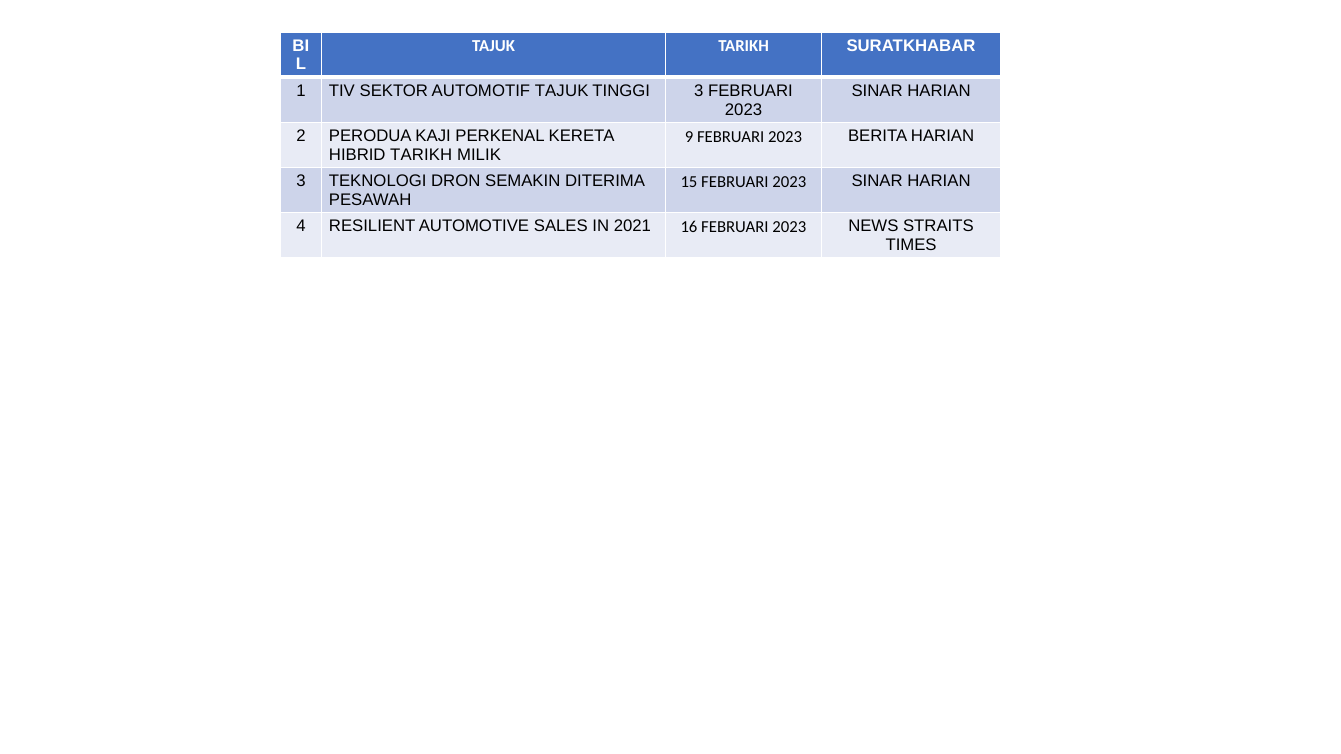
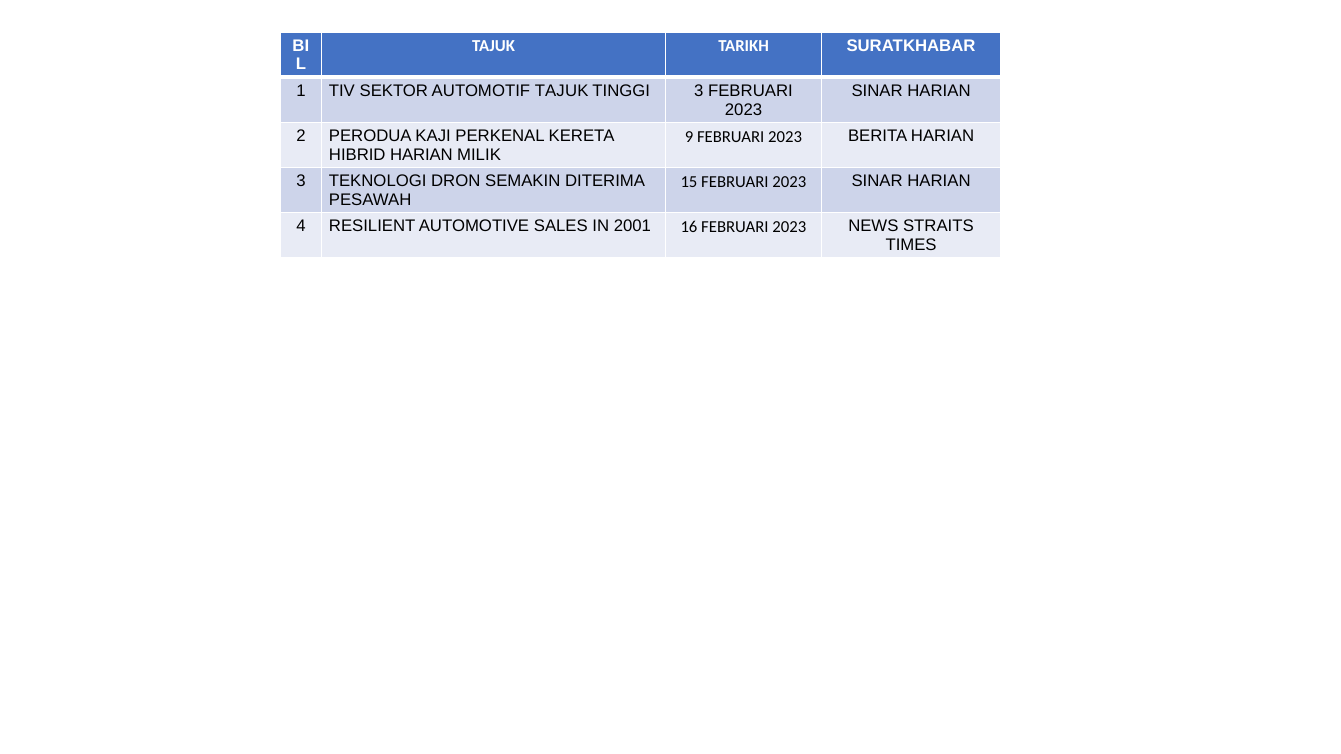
HIBRID TARIKH: TARIKH -> HARIAN
2021: 2021 -> 2001
